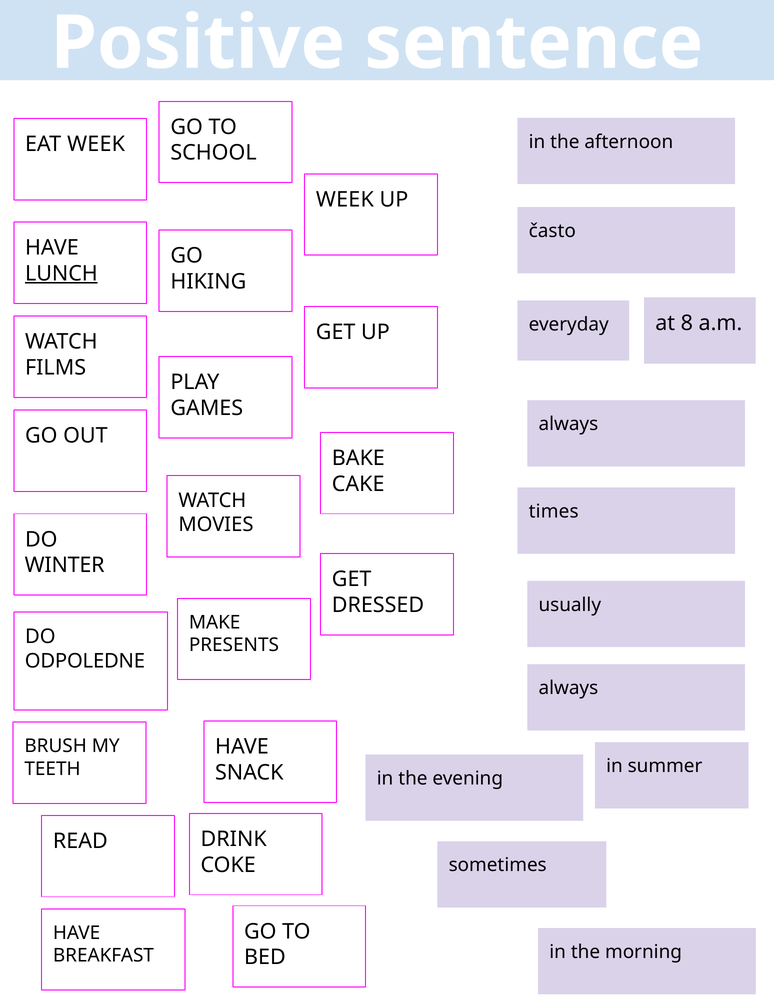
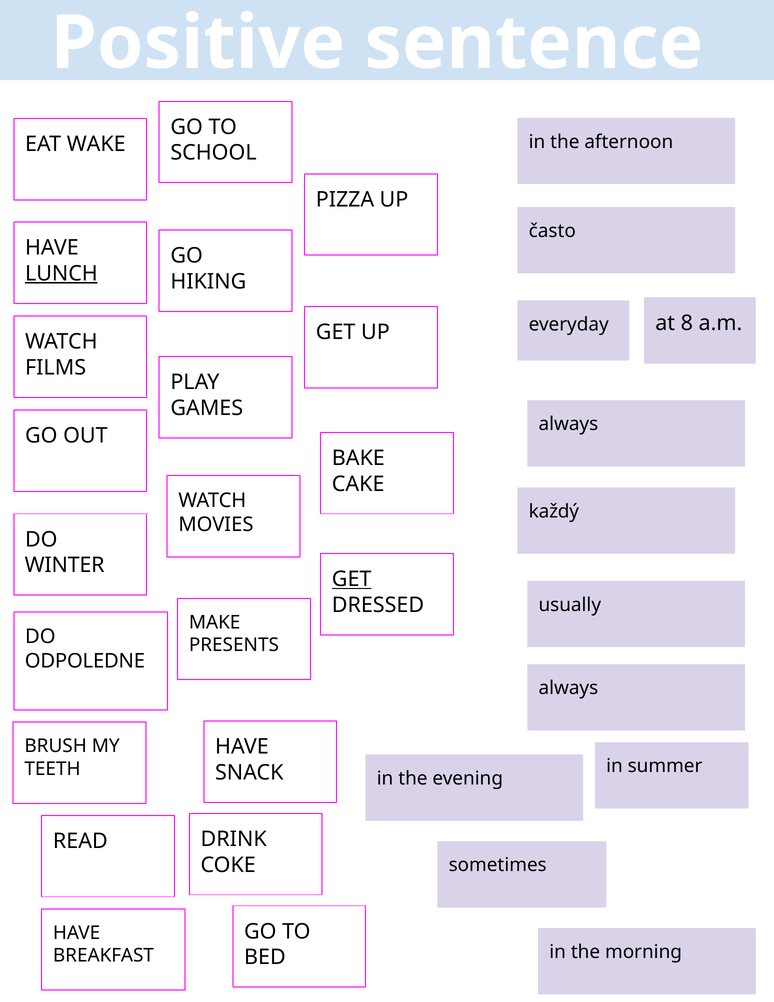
EAT WEEK: WEEK -> WAKE
WEEK at (345, 200): WEEK -> PIZZA
times: times -> každý
GET at (352, 579) underline: none -> present
